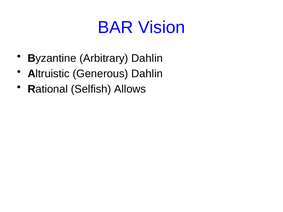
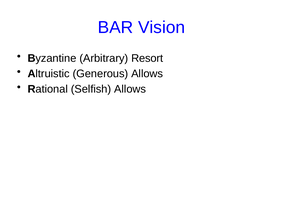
Arbitrary Dahlin: Dahlin -> Resort
Generous Dahlin: Dahlin -> Allows
